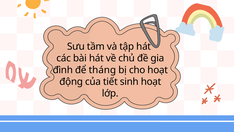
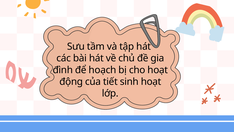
tháng: tháng -> hoạch
